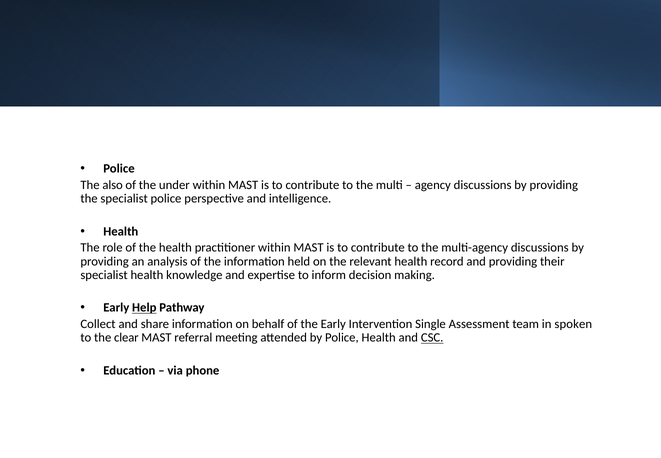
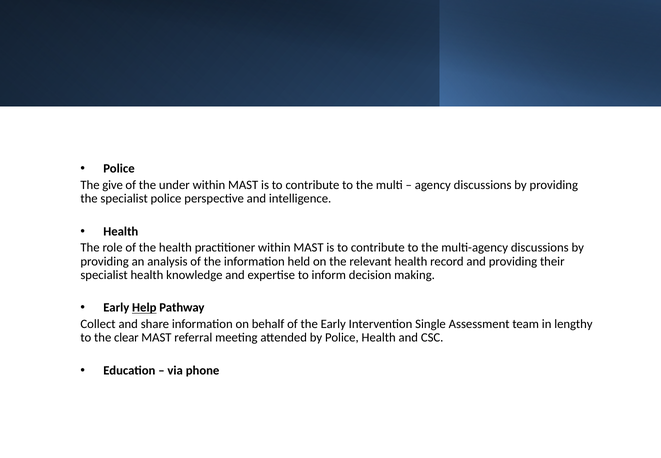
also: also -> give
spoken: spoken -> lengthy
CSC underline: present -> none
